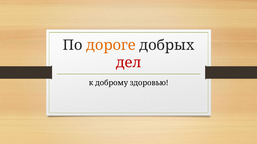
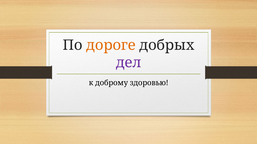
дел colour: red -> purple
